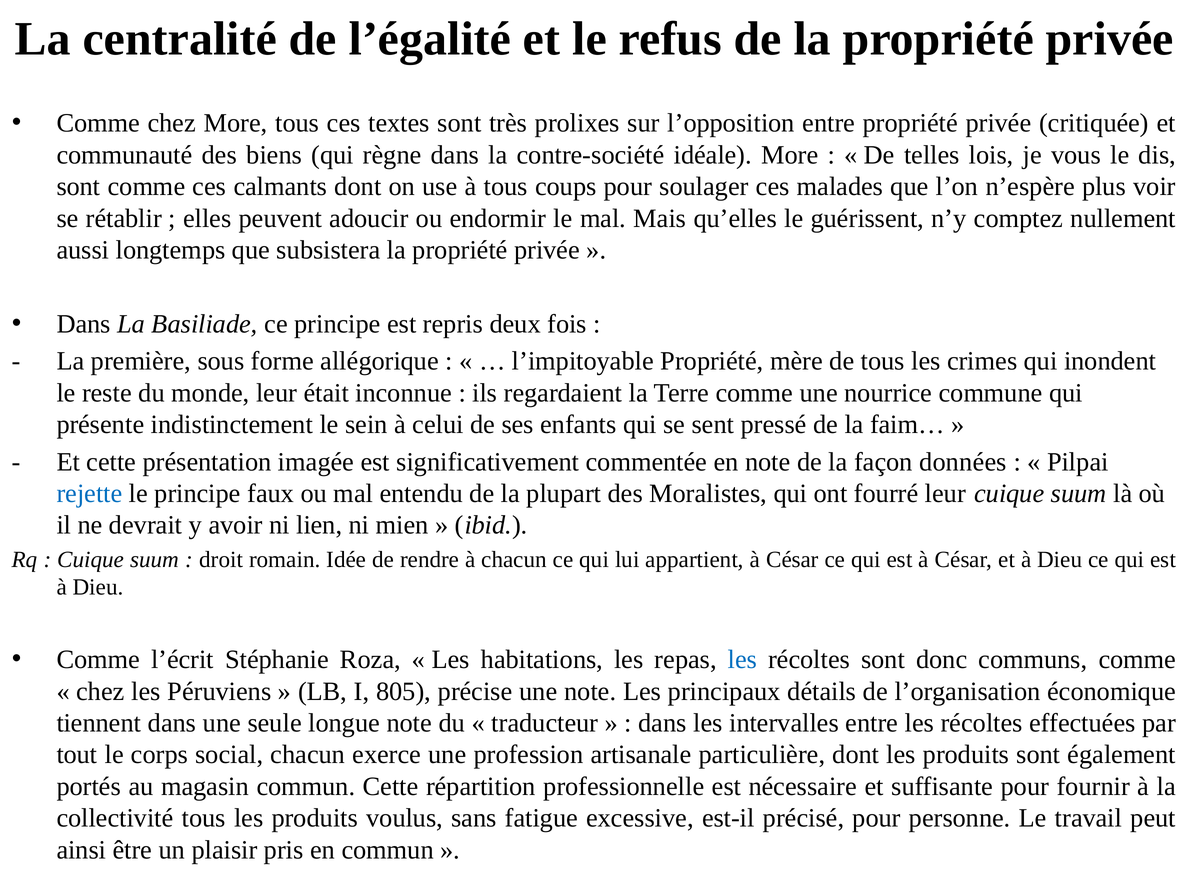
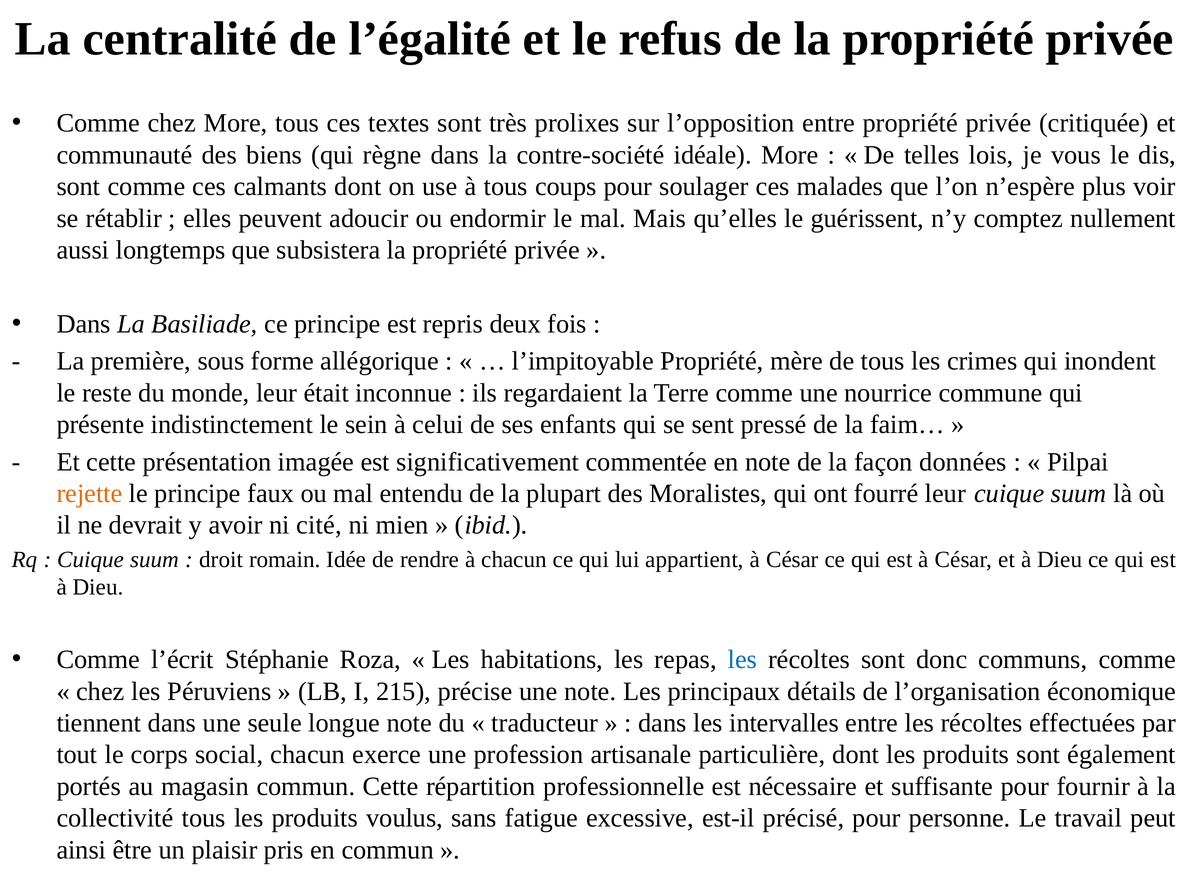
rejette colour: blue -> orange
lien: lien -> cité
805: 805 -> 215
